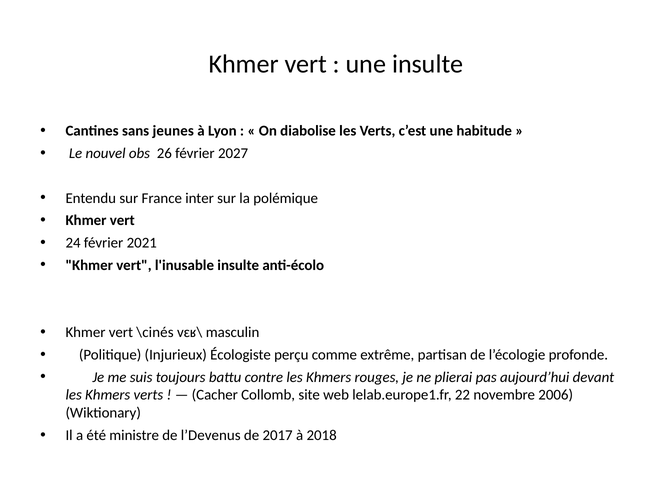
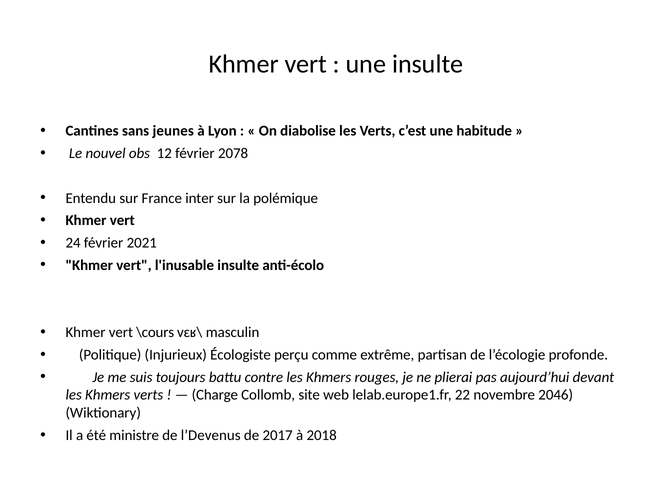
26: 26 -> 12
2027: 2027 -> 2078
\cinés: \cinés -> \cours
Cacher: Cacher -> Charge
2006: 2006 -> 2046
